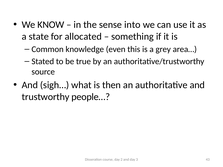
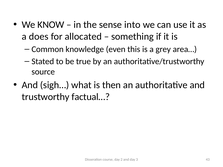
state: state -> does
people…: people… -> factual…
